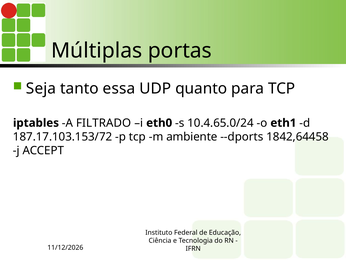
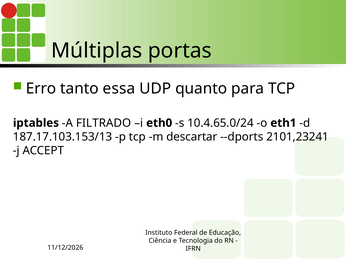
Seja: Seja -> Erro
187.17.103.153/72: 187.17.103.153/72 -> 187.17.103.153/13
ambiente: ambiente -> descartar
1842,64458: 1842,64458 -> 2101,23241
